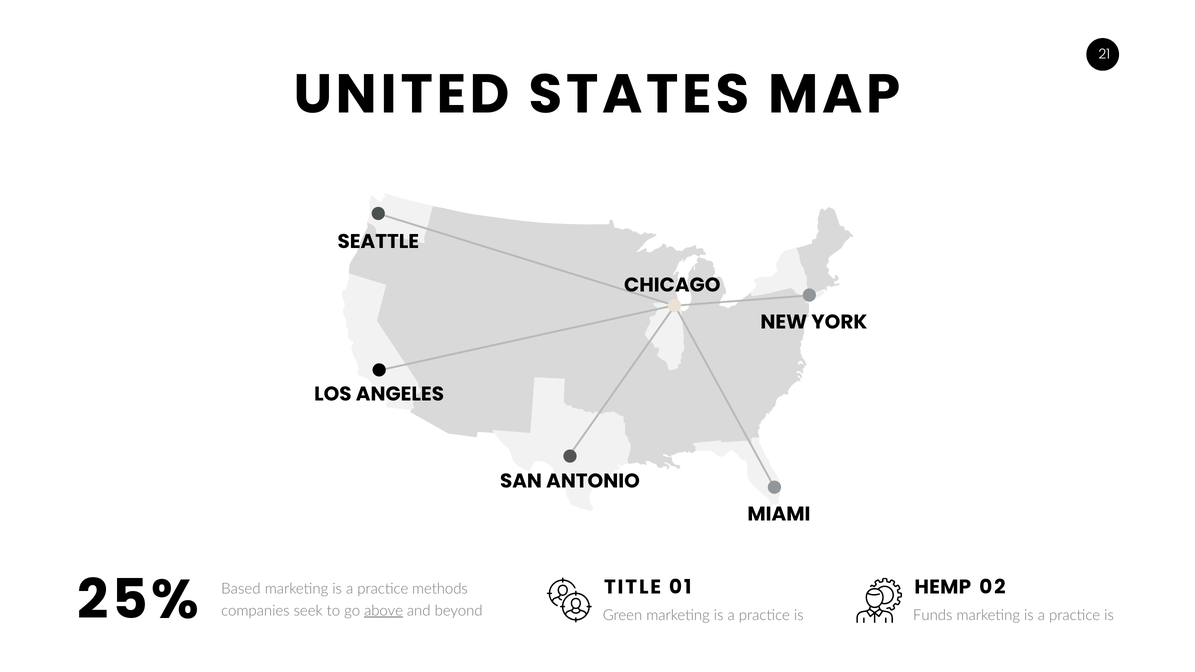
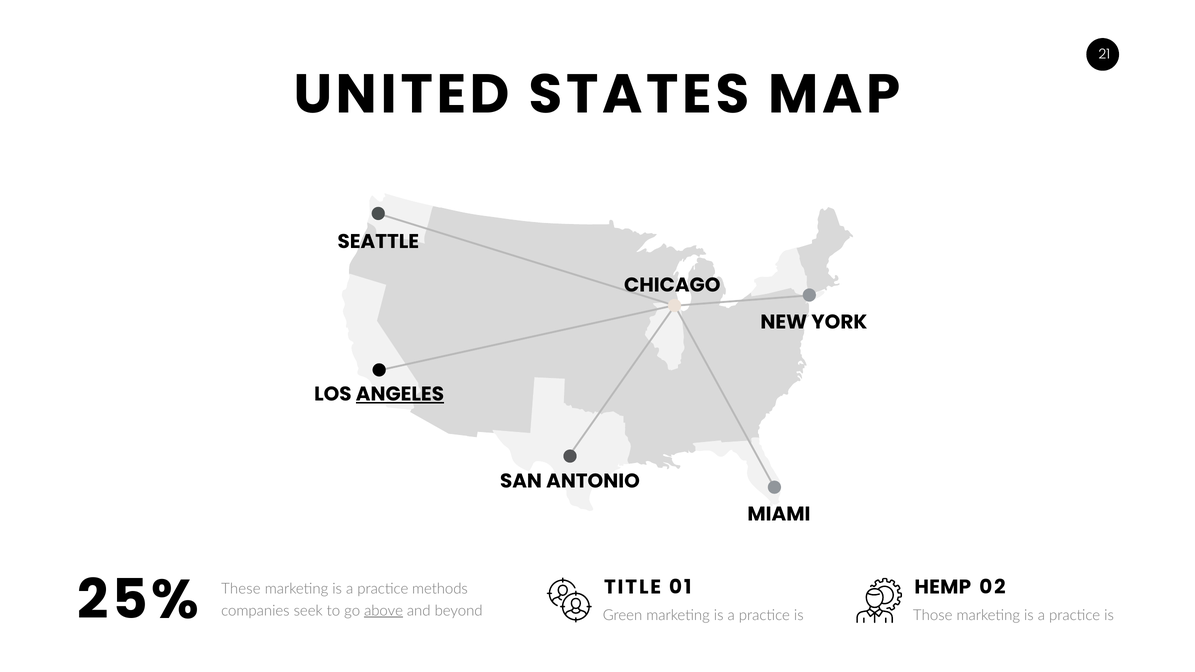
ANGELES underline: none -> present
Based: Based -> These
Funds: Funds -> Those
